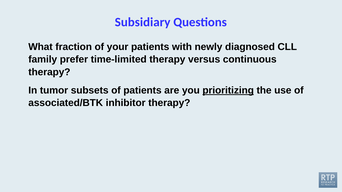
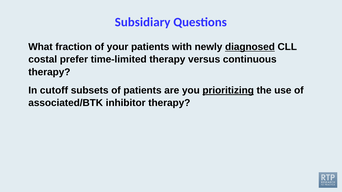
diagnosed underline: none -> present
family: family -> costal
tumor: tumor -> cutoff
